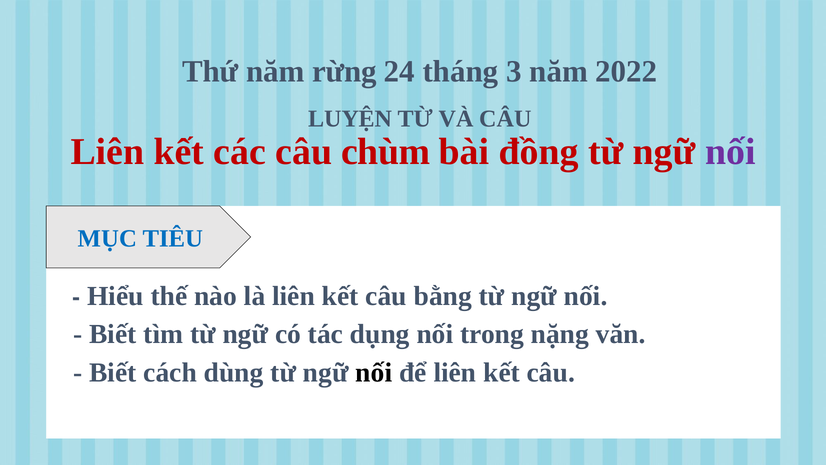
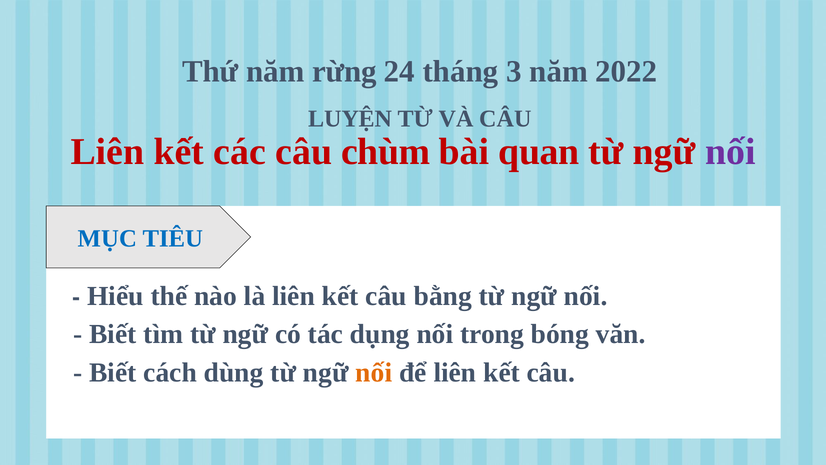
đồng: đồng -> quan
nặng: nặng -> bóng
nối at (374, 372) colour: black -> orange
